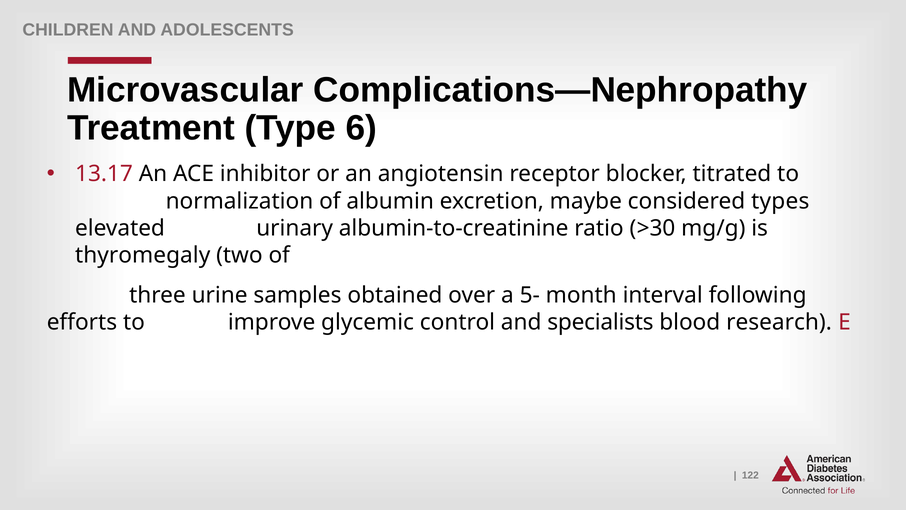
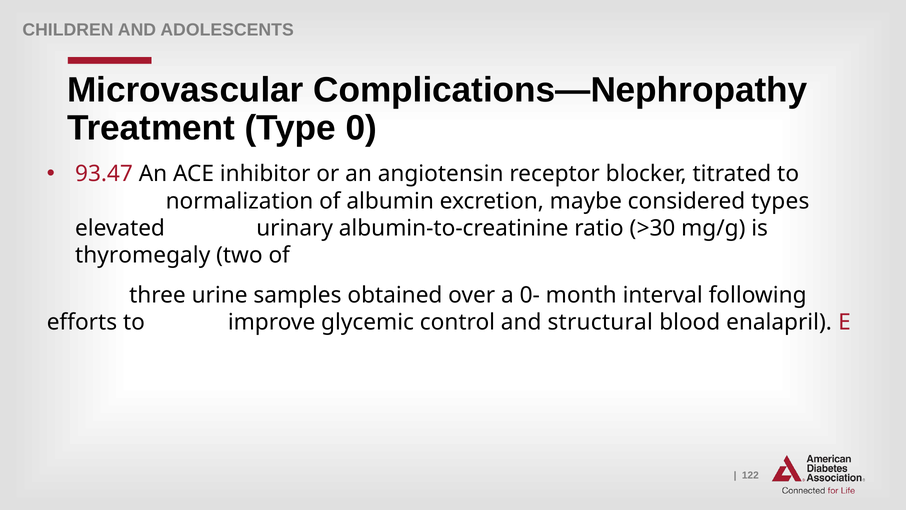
6: 6 -> 0
13.17: 13.17 -> 93.47
5-: 5- -> 0-
specialists: specialists -> structural
research: research -> enalapril
